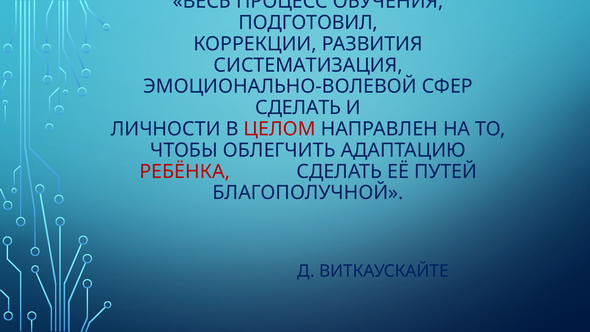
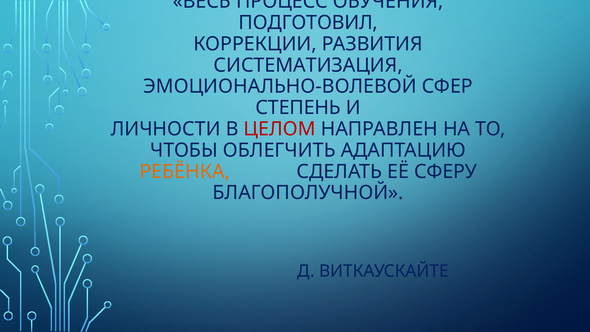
СДЕЛАТЬ at (298, 108): СДЕЛАТЬ -> СТЕПЕНЬ
РЕБЁНКА colour: red -> orange
ПУТЕЙ: ПУТЕЙ -> СФЕРУ
